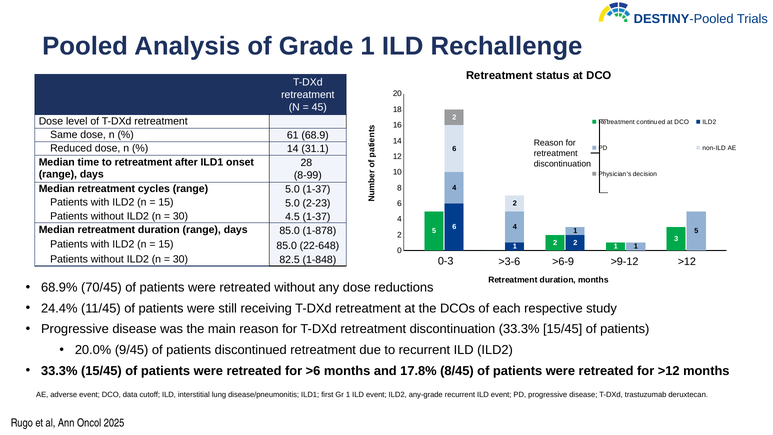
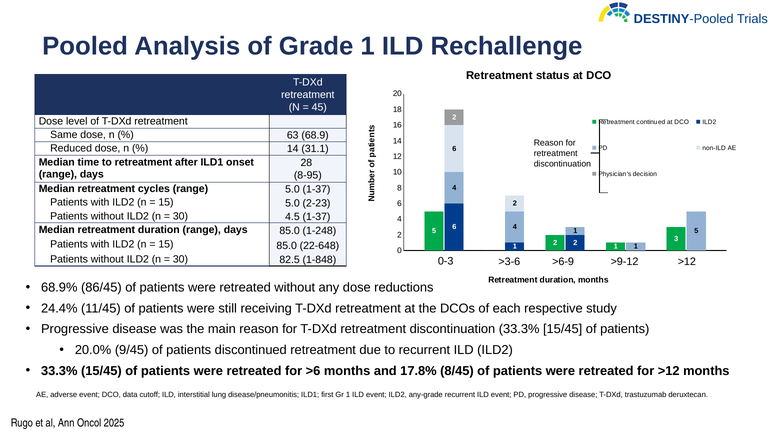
61: 61 -> 63
8-99: 8-99 -> 8-95
1-878: 1-878 -> 1-248
70/45: 70/45 -> 86/45
